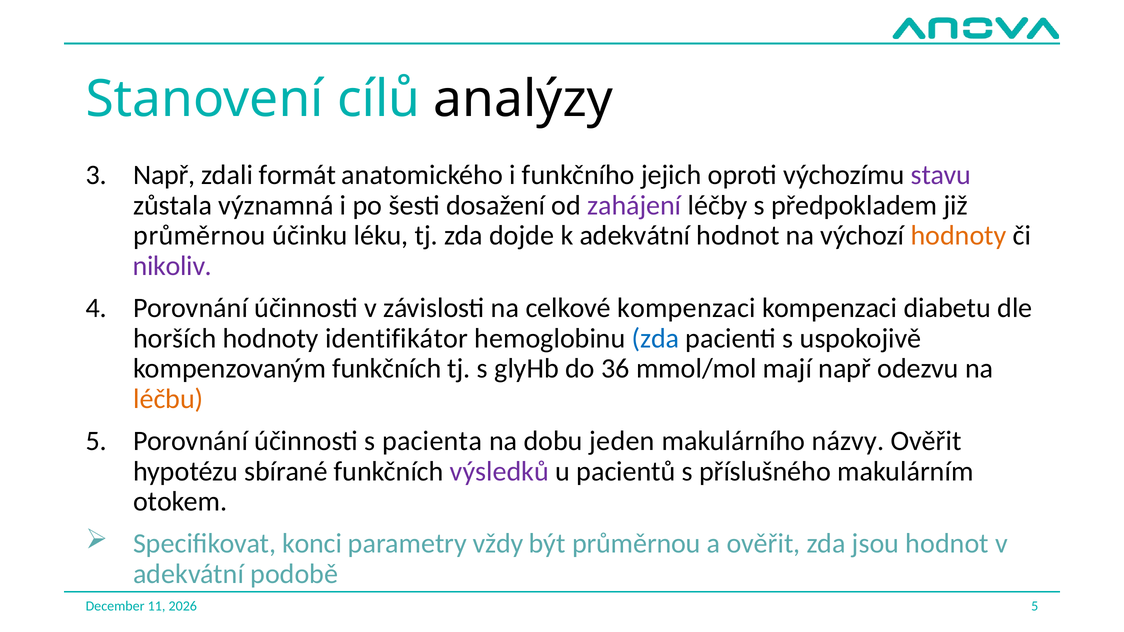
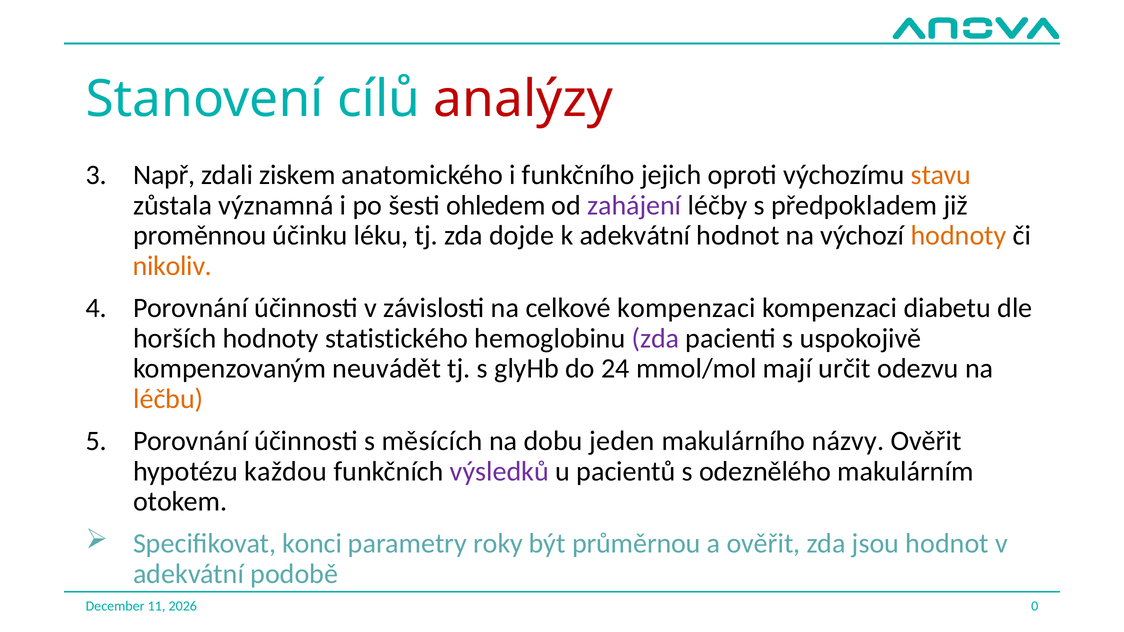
analýzy colour: black -> red
formát: formát -> ziskem
stavu colour: purple -> orange
dosažení: dosažení -> ohledem
průměrnou at (200, 236): průměrnou -> proměnnou
nikoliv colour: purple -> orange
identifikátor: identifikátor -> statistického
zda at (656, 338) colour: blue -> purple
kompenzovaným funkčních: funkčních -> neuvádět
36: 36 -> 24
mají např: např -> určit
pacienta: pacienta -> měsících
sbírané: sbírané -> každou
příslušného: příslušného -> odeznělého
vždy: vždy -> roky
5 at (1035, 607): 5 -> 0
